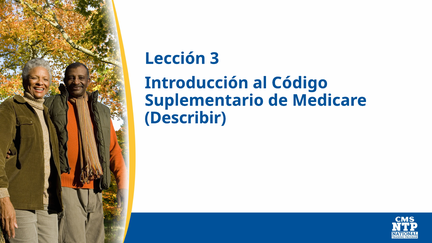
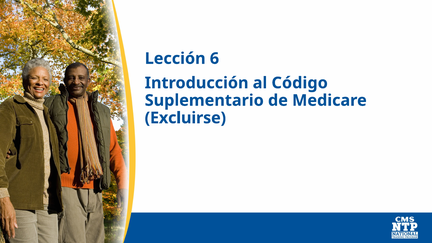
3: 3 -> 6
Describir: Describir -> Excluirse
